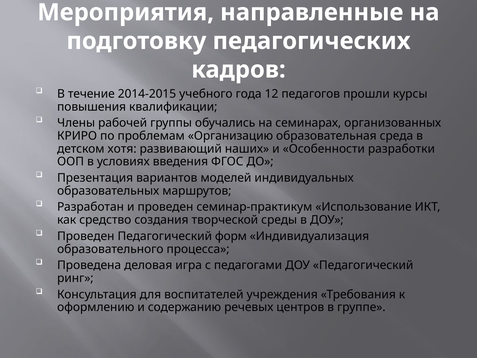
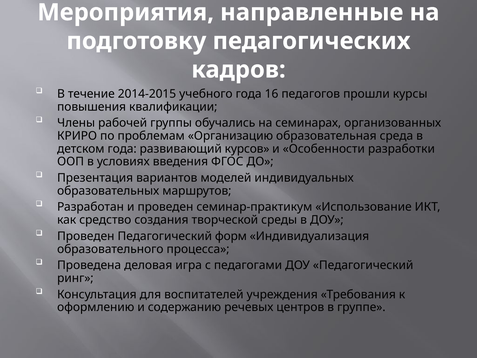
12: 12 -> 16
детском хотя: хотя -> года
наших: наших -> курсов
